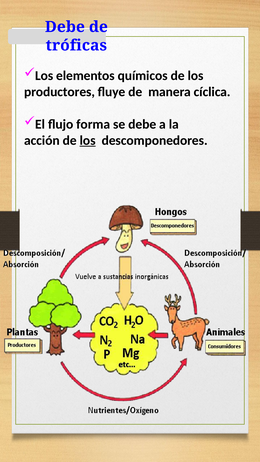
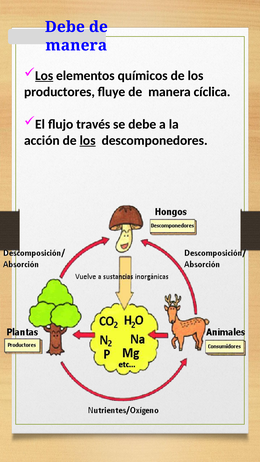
tróficas at (76, 45): tróficas -> manera
Los at (44, 76) underline: none -> present
forma: forma -> través
